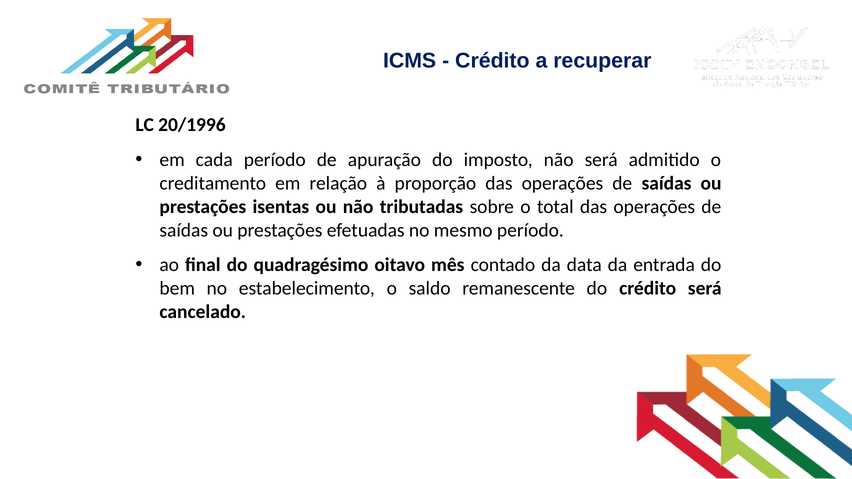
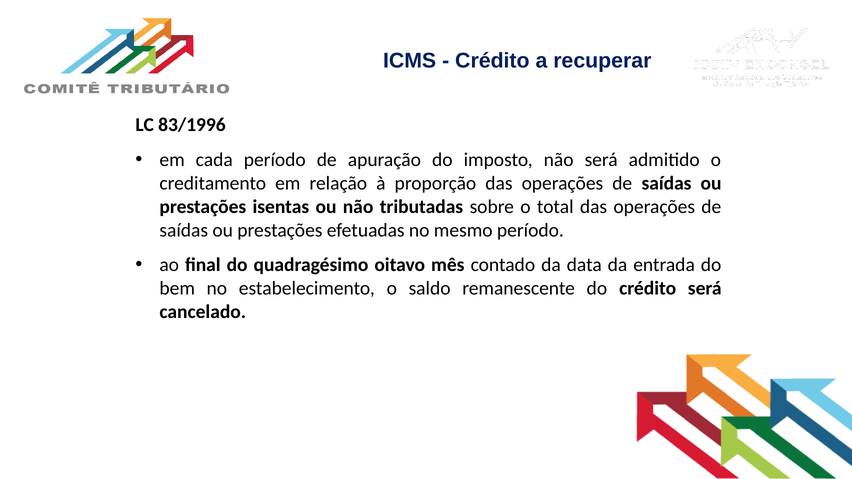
20/1996: 20/1996 -> 83/1996
